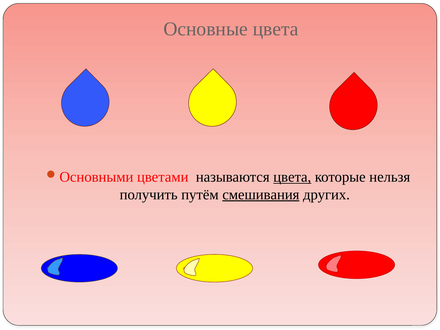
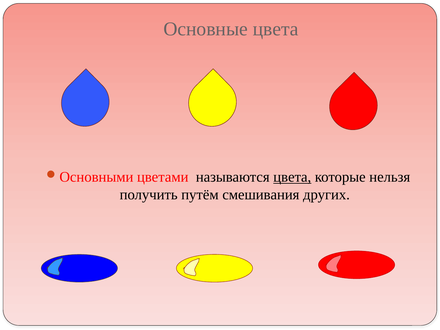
смешивания underline: present -> none
